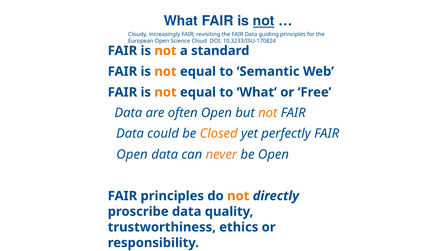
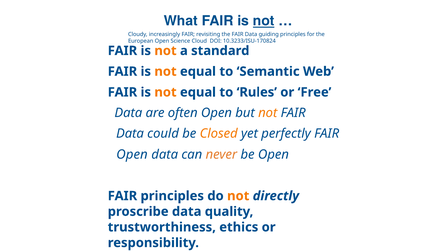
to What: What -> Rules
